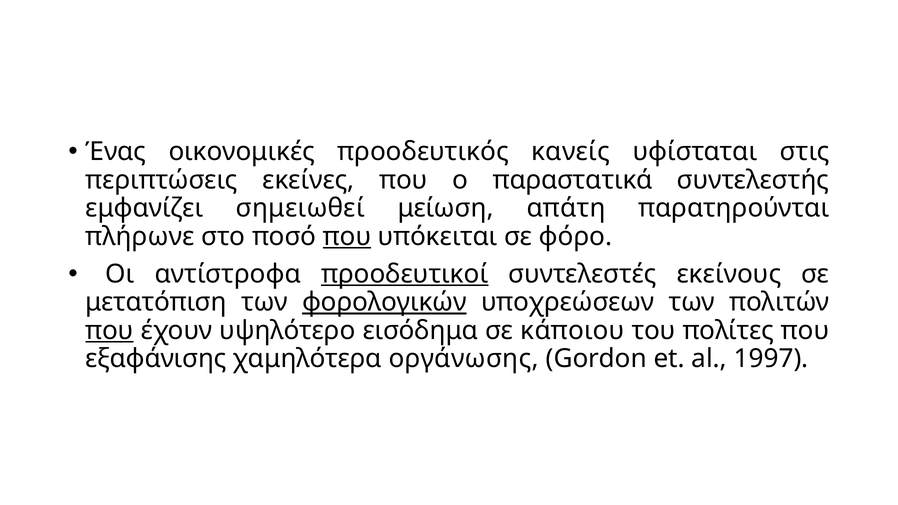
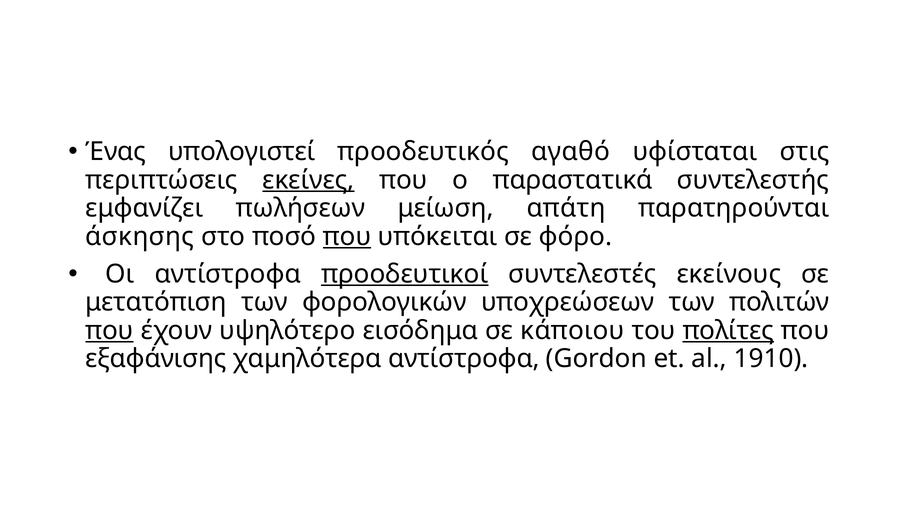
οικονομικές: οικονομικές -> υπολογιστεί
κανείς: κανείς -> αγαθό
εκείνες underline: none -> present
σημειωθεί: σημειωθεί -> πωλήσεων
πλήρωνε: πλήρωνε -> άσκησης
φορολογικών underline: present -> none
πολίτες underline: none -> present
χαμηλότερα οργάνωσης: οργάνωσης -> αντίστροφα
1997: 1997 -> 1910
